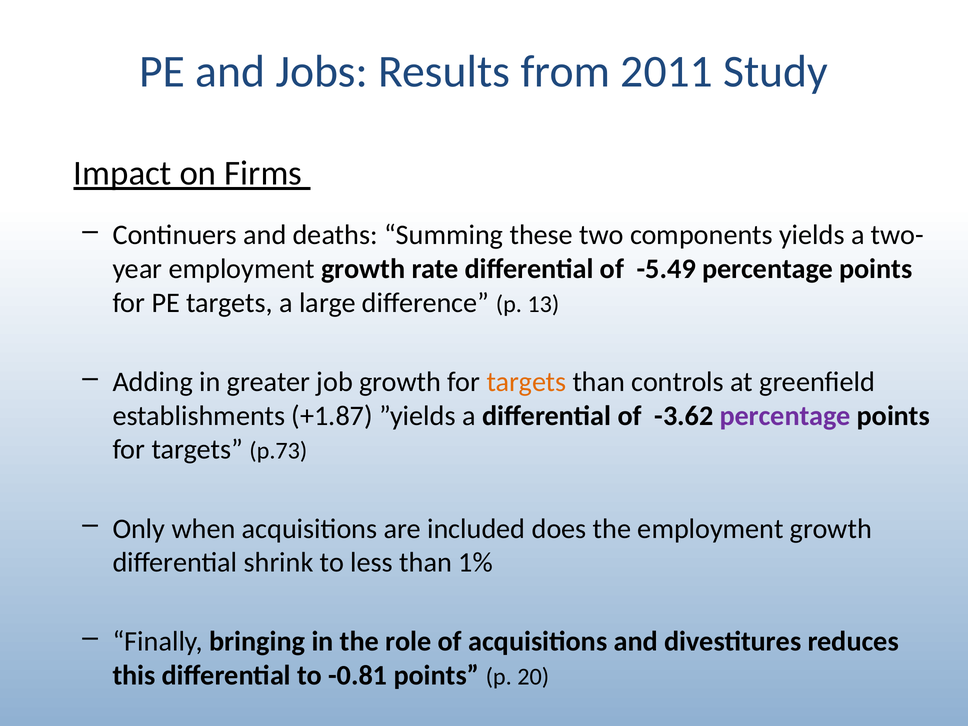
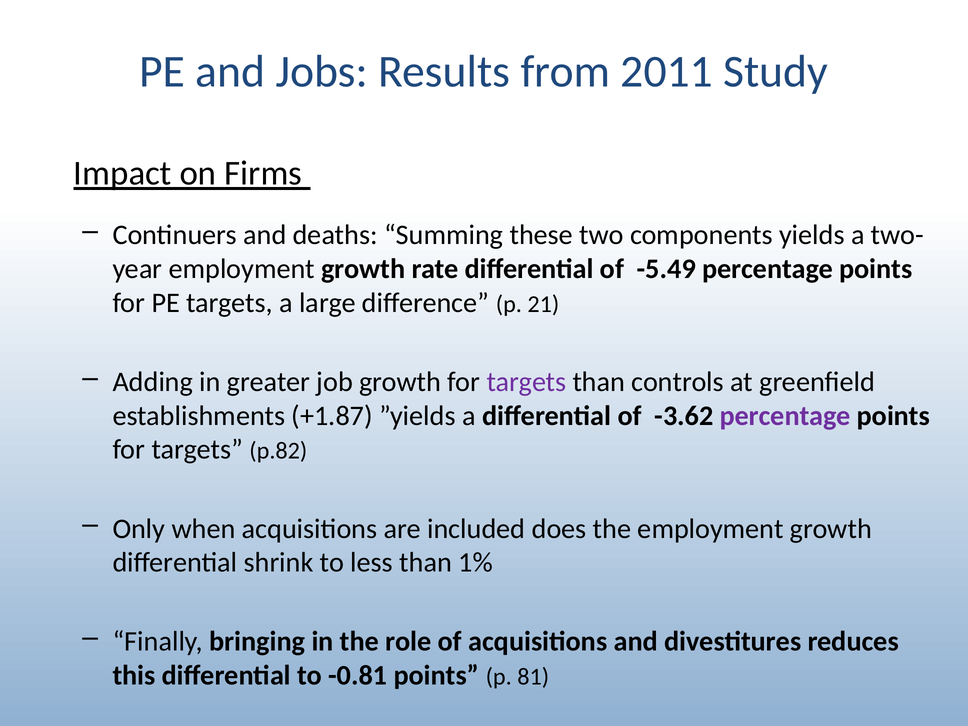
13: 13 -> 21
targets at (526, 382) colour: orange -> purple
p.73: p.73 -> p.82
20: 20 -> 81
